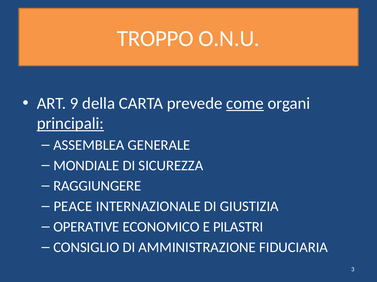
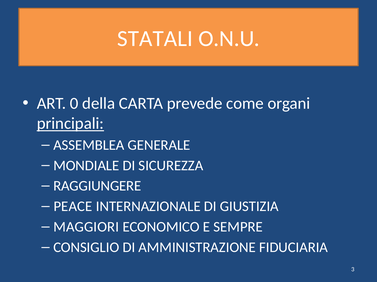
TROPPO: TROPPO -> STATALI
9: 9 -> 0
come underline: present -> none
OPERATIVE: OPERATIVE -> MAGGIORI
PILASTRI: PILASTRI -> SEMPRE
